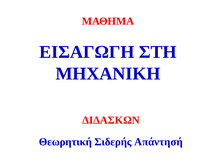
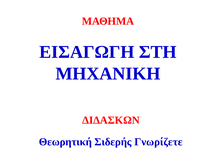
Απάντησή: Απάντησή -> Γνωρίζετε
